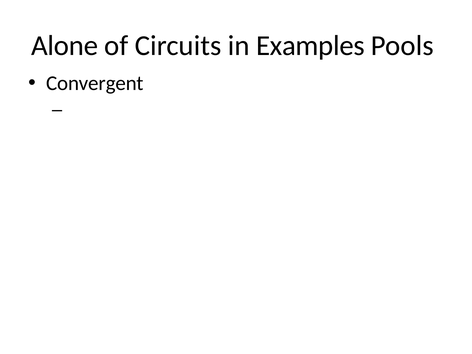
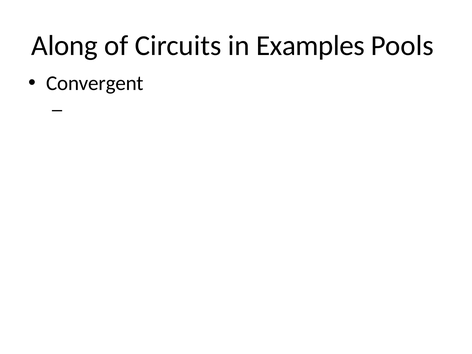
Alone: Alone -> Along
